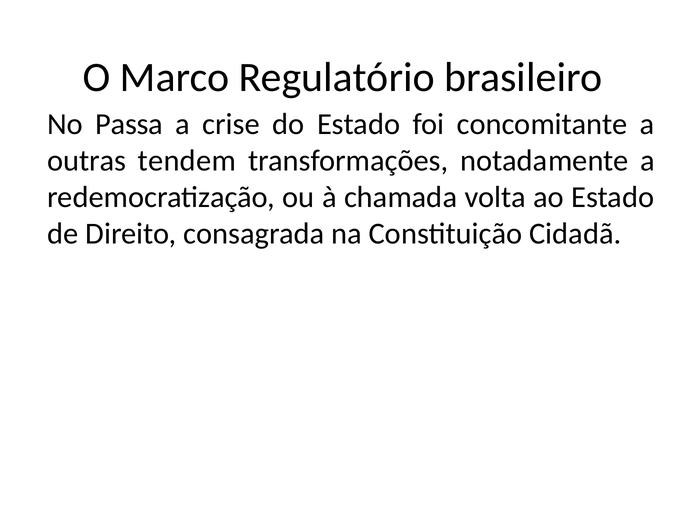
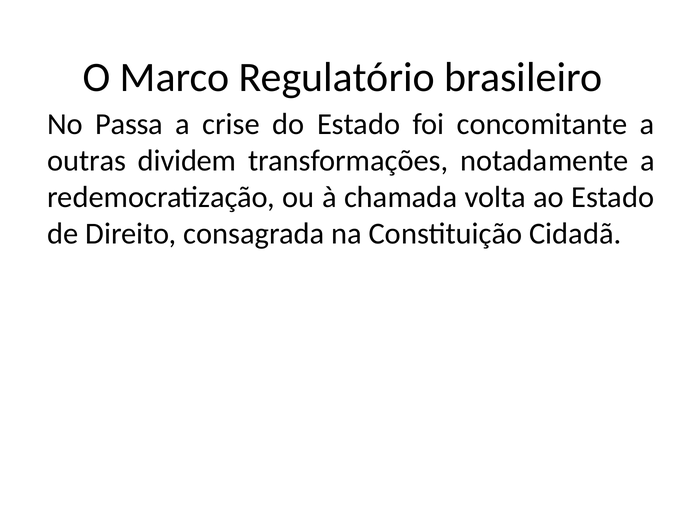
tendem: tendem -> dividem
